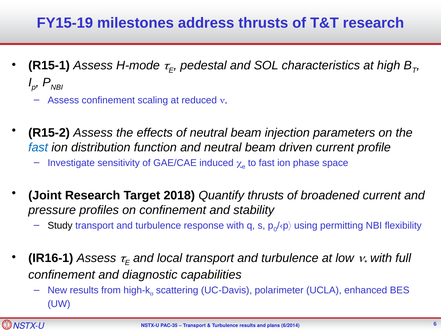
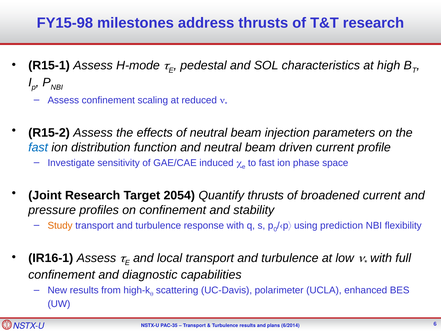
FY15-19: FY15-19 -> FY15-98
2018: 2018 -> 2054
Study colour: black -> orange
permitting: permitting -> prediction
